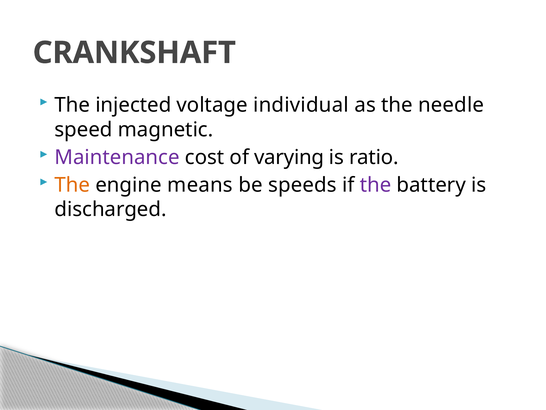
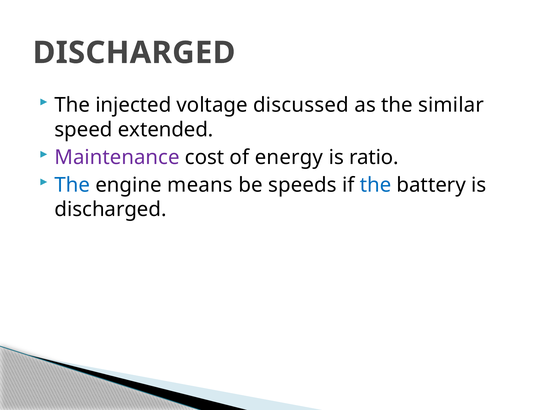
CRANKSHAFT at (134, 53): CRANKSHAFT -> DISCHARGED
individual: individual -> discussed
needle: needle -> similar
magnetic: magnetic -> extended
varying: varying -> energy
The at (72, 185) colour: orange -> blue
the at (375, 185) colour: purple -> blue
